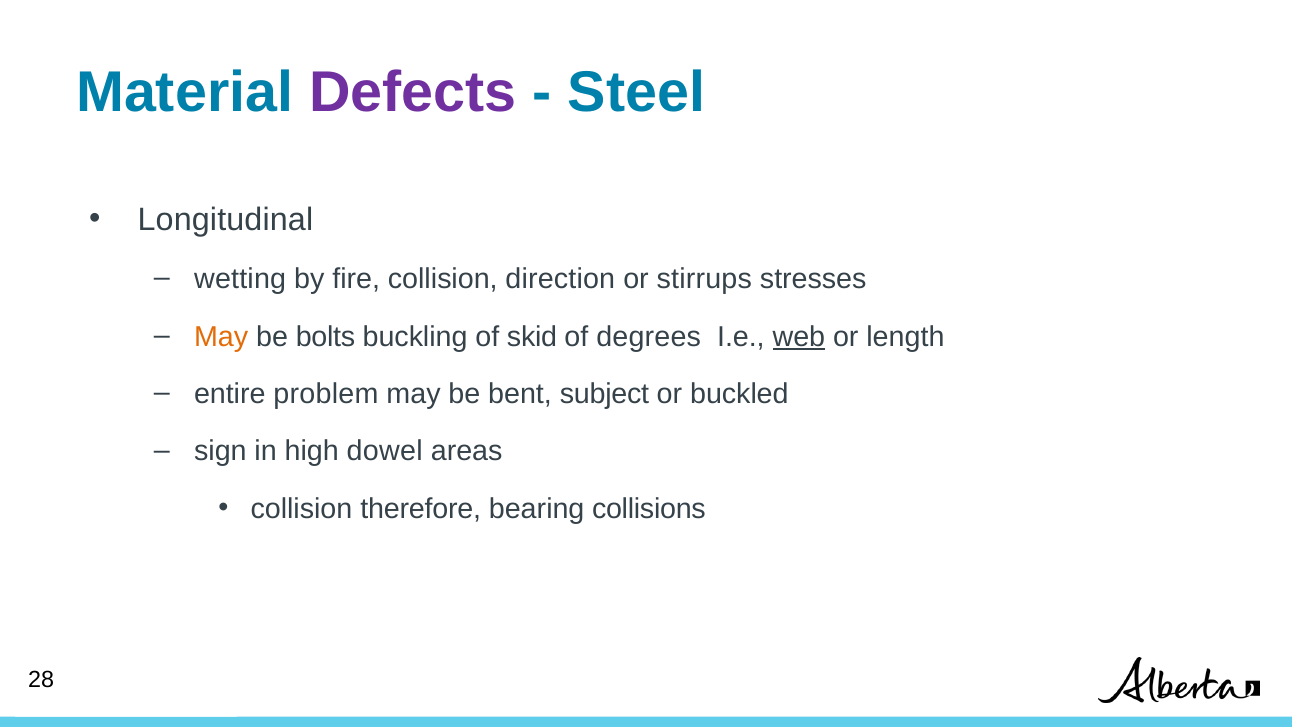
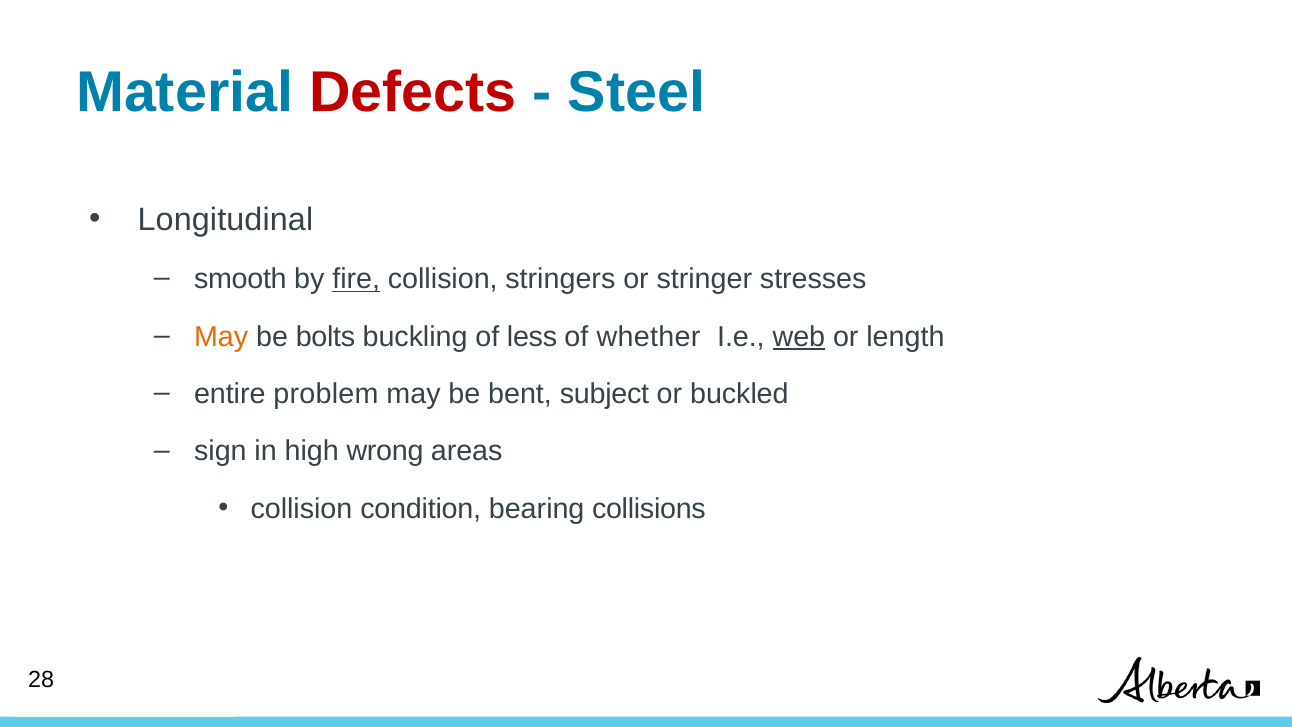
Defects colour: purple -> red
wetting: wetting -> smooth
fire underline: none -> present
direction: direction -> stringers
stirrups: stirrups -> stringer
skid: skid -> less
degrees: degrees -> whether
dowel: dowel -> wrong
therefore: therefore -> condition
